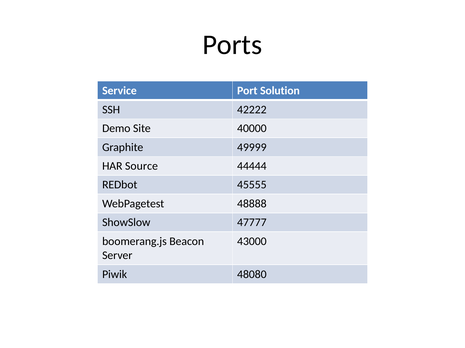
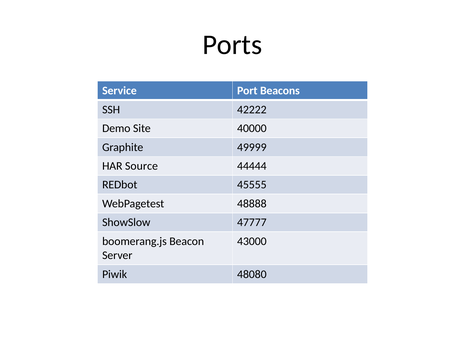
Solution: Solution -> Beacons
